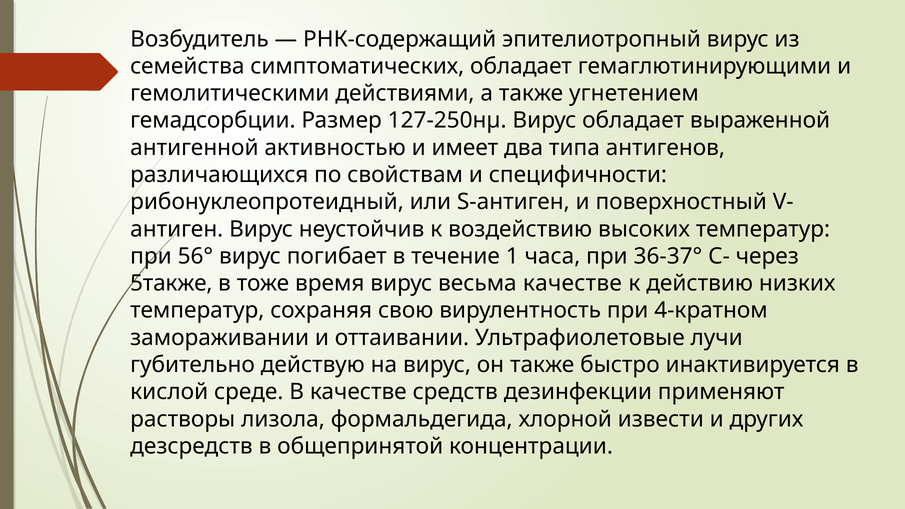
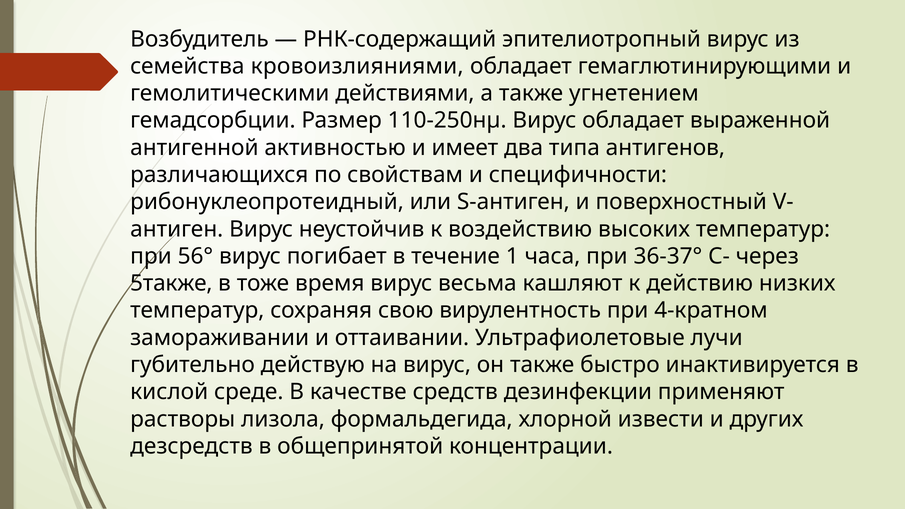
симптоматических: симптоматических -> кровоизлияниями
127-250нµ: 127-250нµ -> 110-250нµ
весьма качестве: качестве -> кашляют
